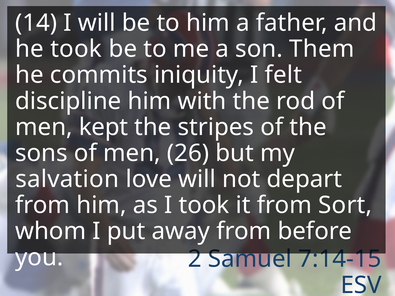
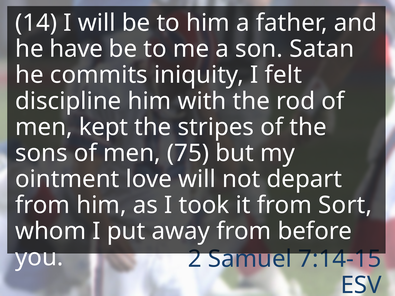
he took: took -> have
Them: Them -> Satan
26: 26 -> 75
salvation: salvation -> ointment
